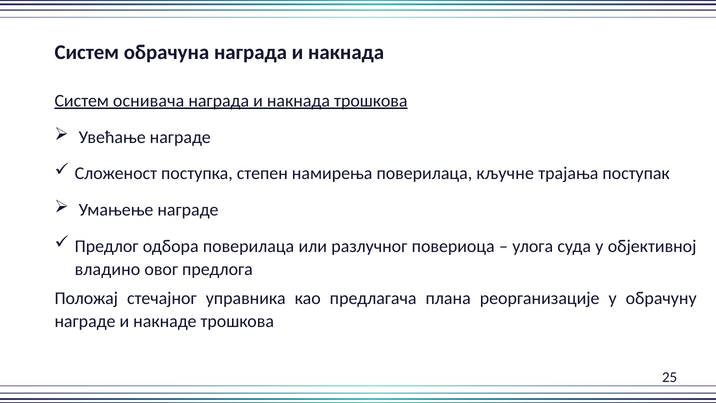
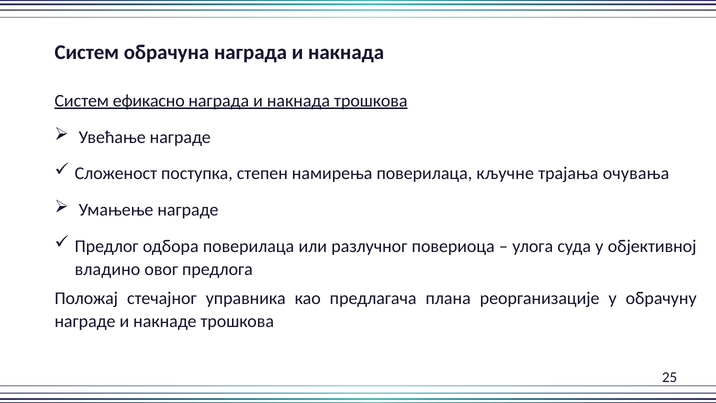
оснивача: оснивача -> ефикасно
поступак: поступак -> очувања
